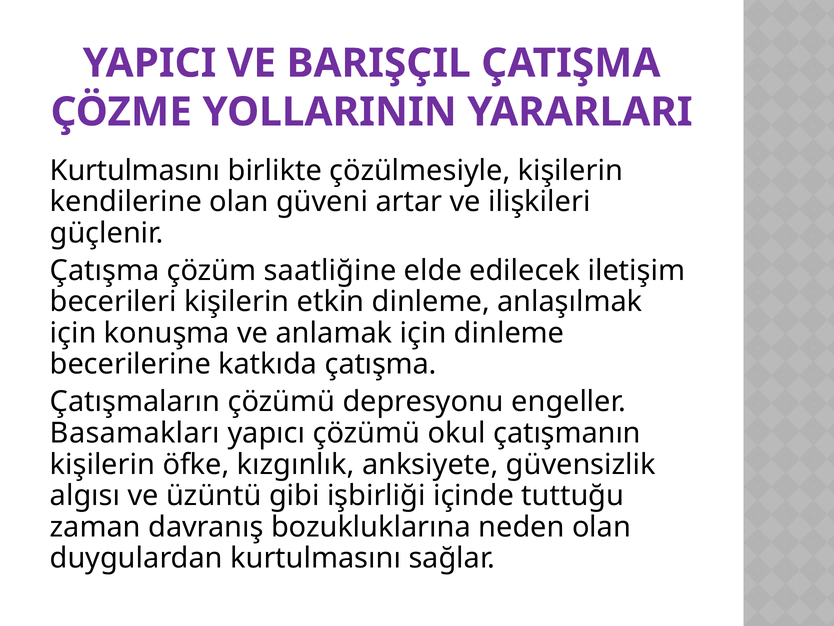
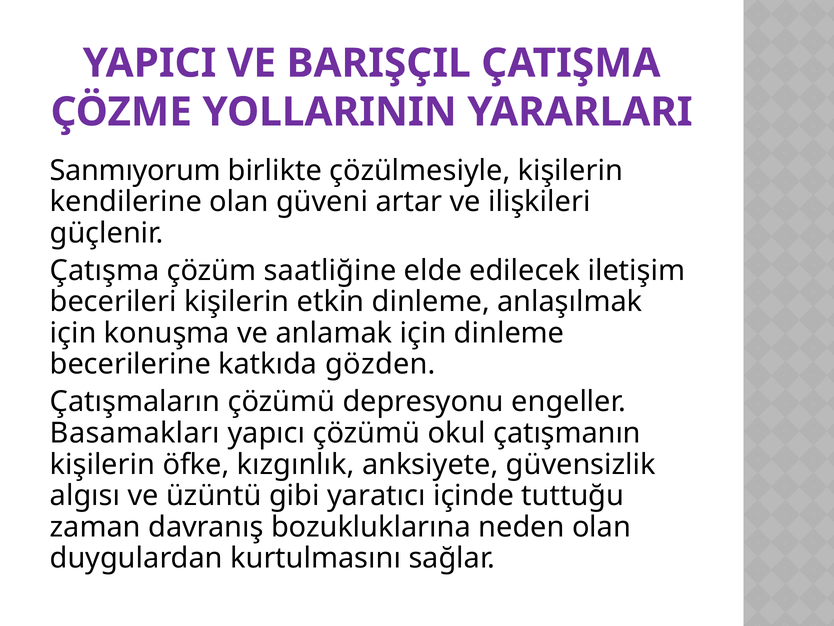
Kurtulmasını at (135, 170): Kurtulmasını -> Sanmıyorum
katkıda çatışma: çatışma -> gözden
işbirliği: işbirliği -> yaratıcı
